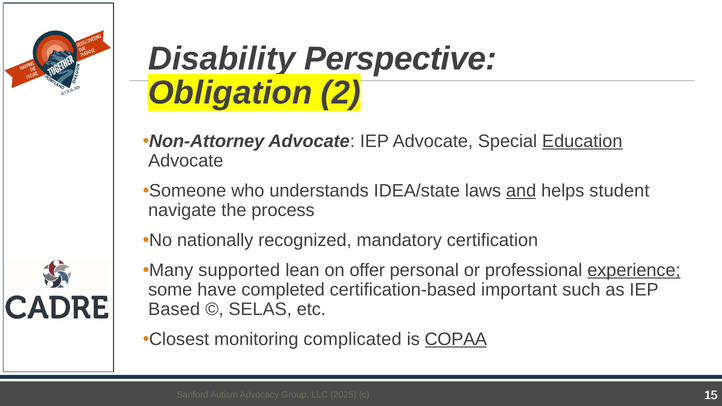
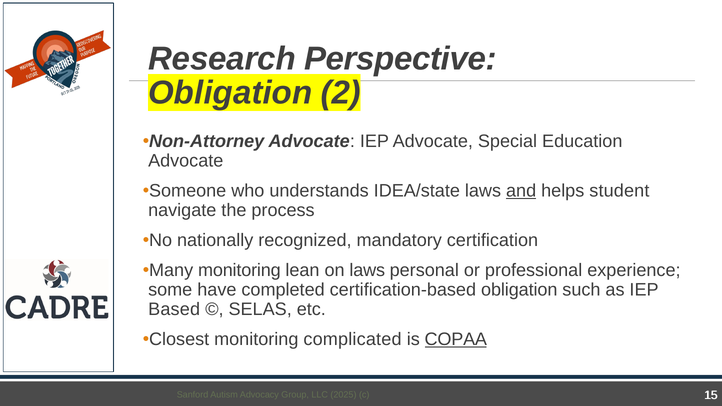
Disability: Disability -> Research
Education underline: present -> none
Many supported: supported -> monitoring
on offer: offer -> laws
experience underline: present -> none
certification-based important: important -> obligation
